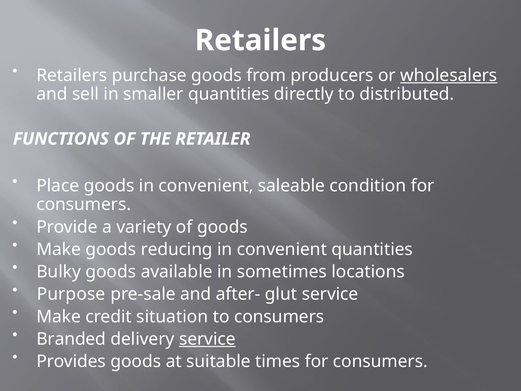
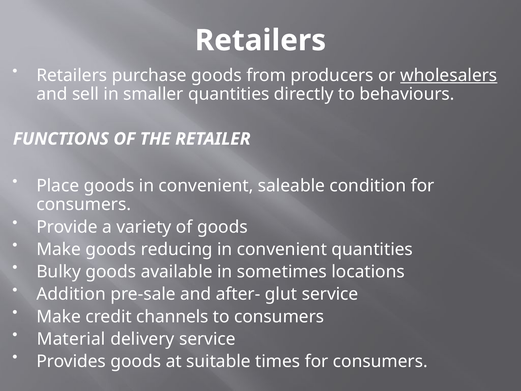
distributed: distributed -> behaviours
Purpose: Purpose -> Addition
situation: situation -> channels
Branded: Branded -> Material
service at (207, 339) underline: present -> none
